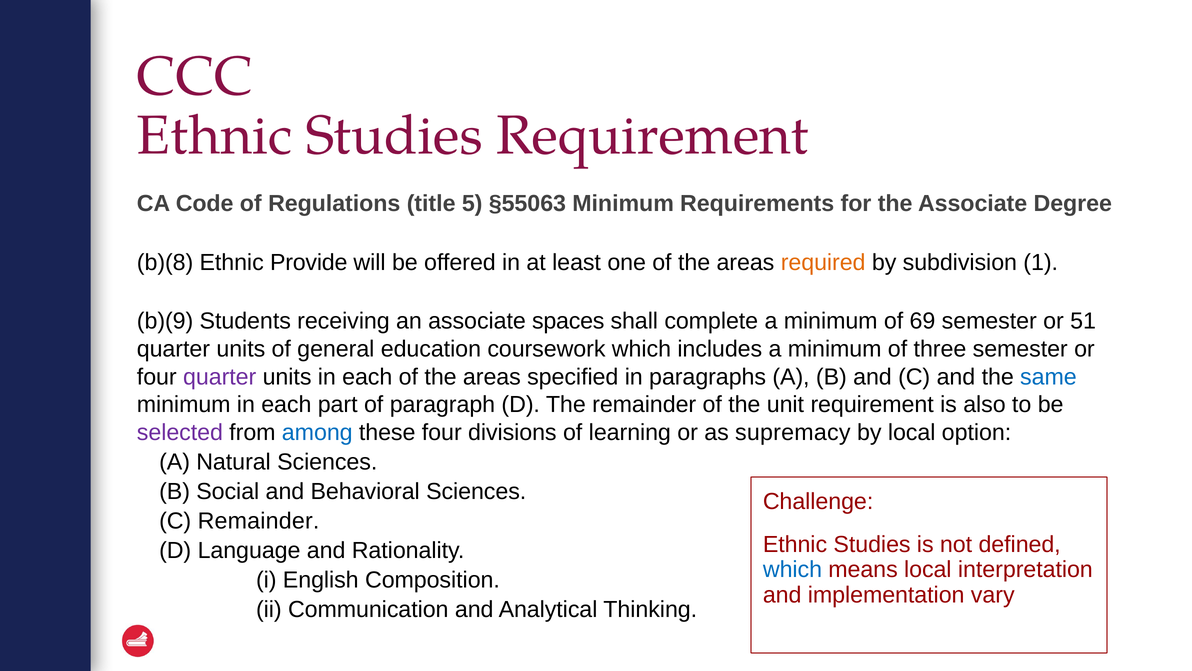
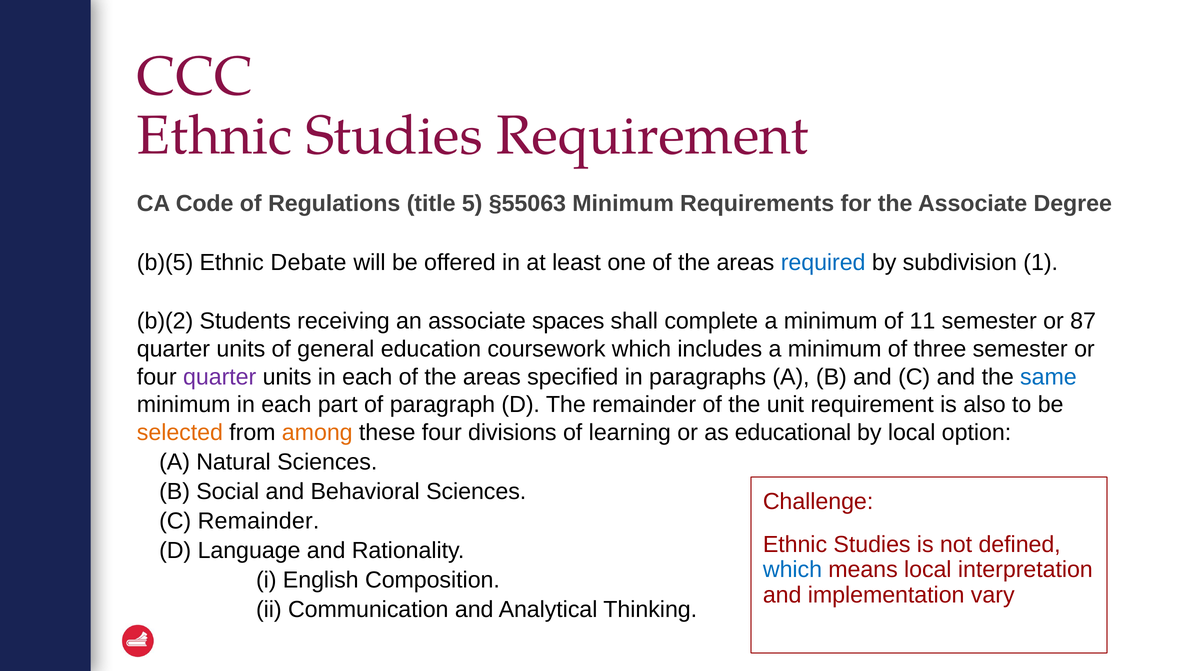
b)(8: b)(8 -> b)(5
Provide: Provide -> Debate
required colour: orange -> blue
b)(9: b)(9 -> b)(2
69: 69 -> 11
51: 51 -> 87
selected colour: purple -> orange
among colour: blue -> orange
supremacy: supremacy -> educational
